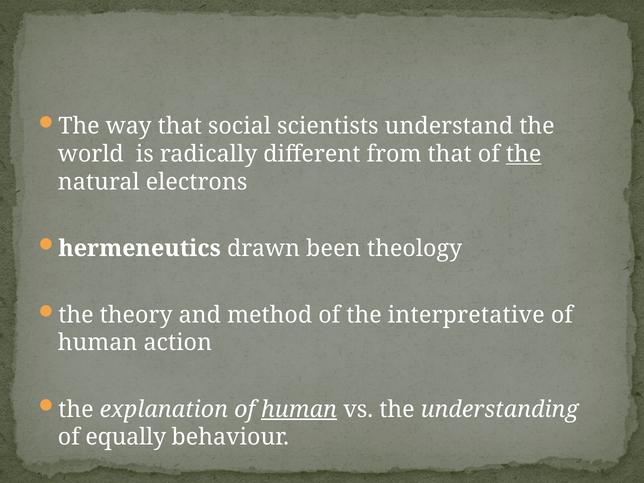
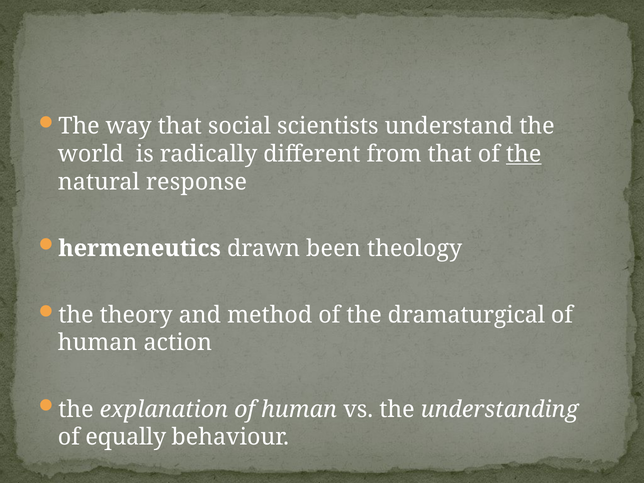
electrons: electrons -> response
interpretative: interpretative -> dramaturgical
human at (299, 409) underline: present -> none
